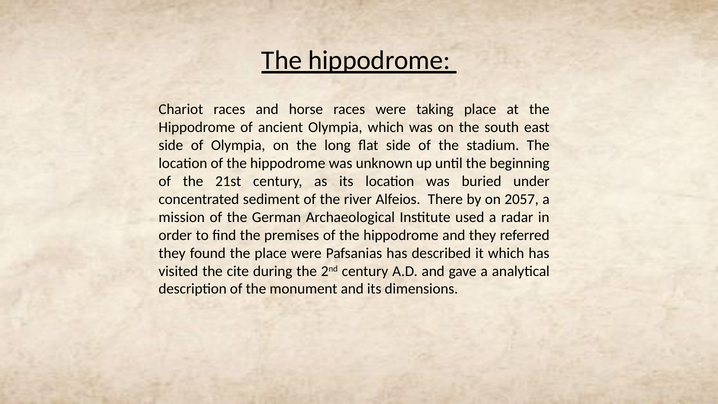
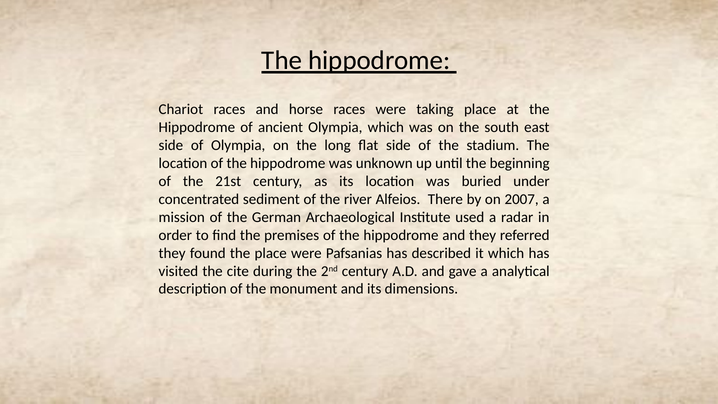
2057: 2057 -> 2007
